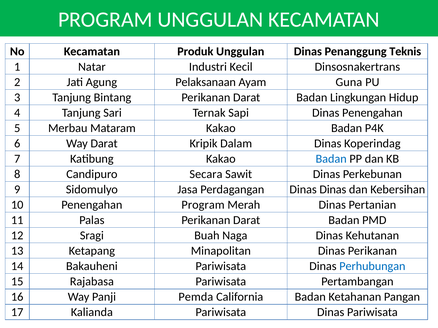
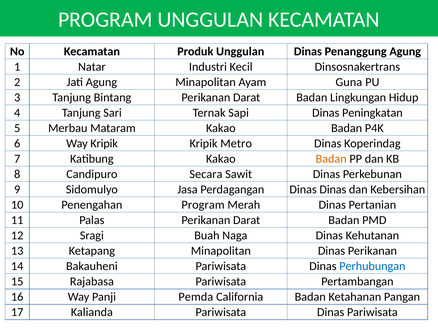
Penanggung Teknis: Teknis -> Agung
Agung Pelaksanaan: Pelaksanaan -> Minapolitan
Dinas Penengahan: Penengahan -> Peningkatan
Way Darat: Darat -> Kripik
Dalam: Dalam -> Metro
Badan at (331, 159) colour: blue -> orange
